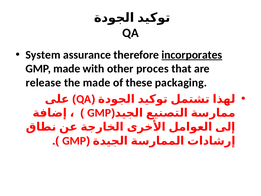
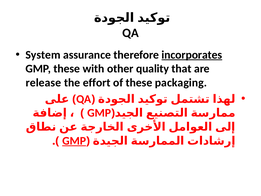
GMP made: made -> these
proces: proces -> quality
the made: made -> effort
GMP at (74, 141) underline: none -> present
